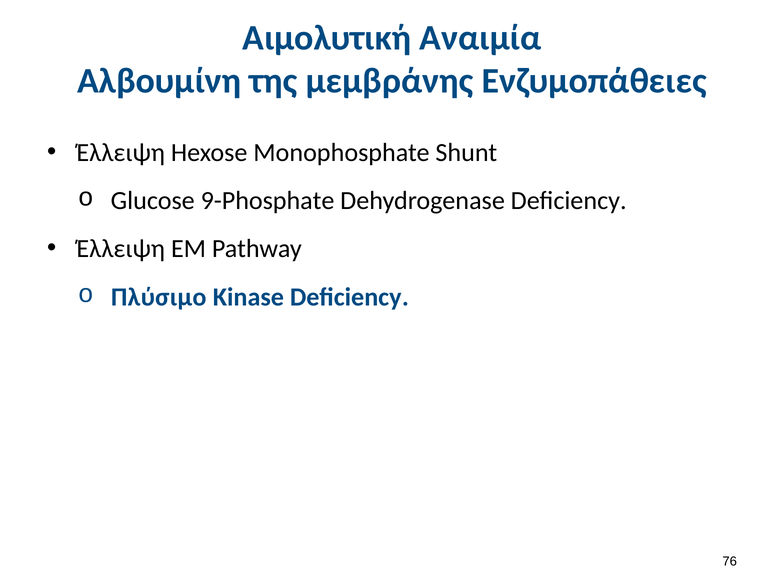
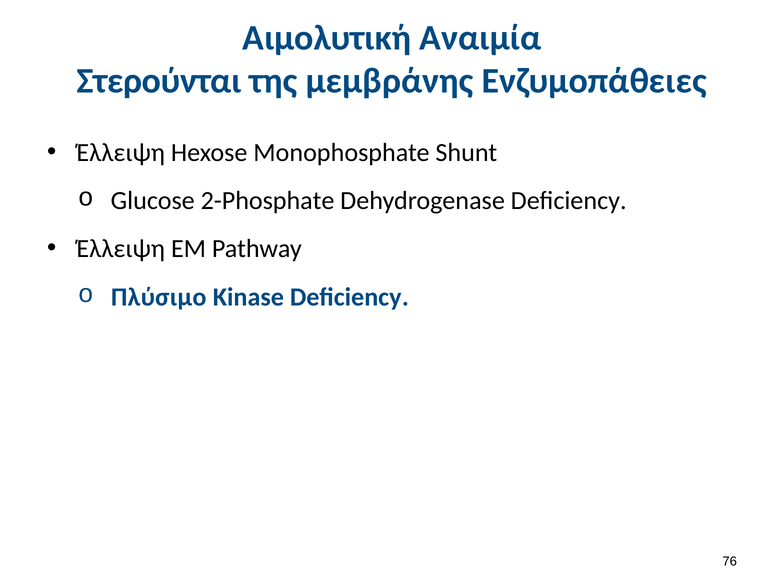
Αλβουμίνη: Αλβουμίνη -> Στερούνται
9-Phosphate: 9-Phosphate -> 2-Phosphate
